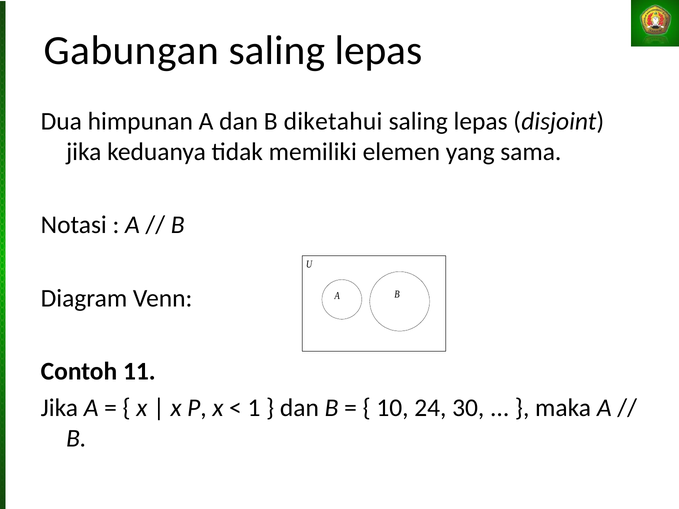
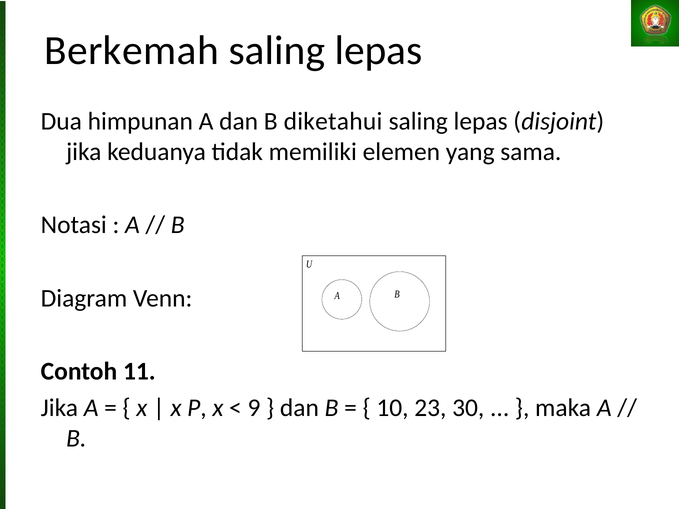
Gabungan: Gabungan -> Berkemah
1: 1 -> 9
24: 24 -> 23
